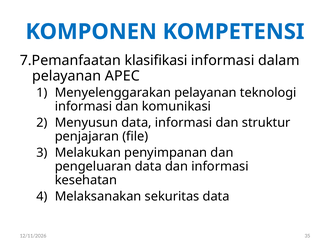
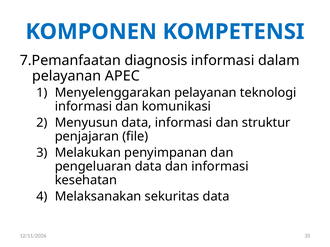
klasifikasi: klasifikasi -> diagnosis
